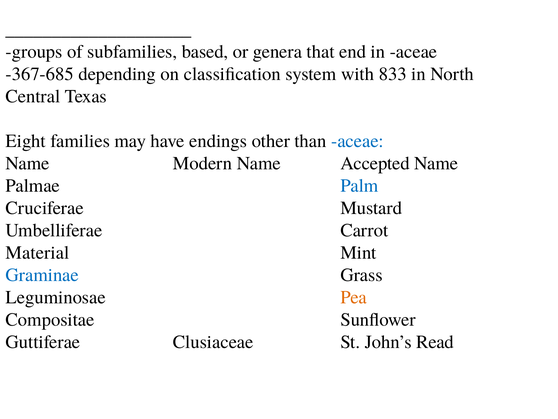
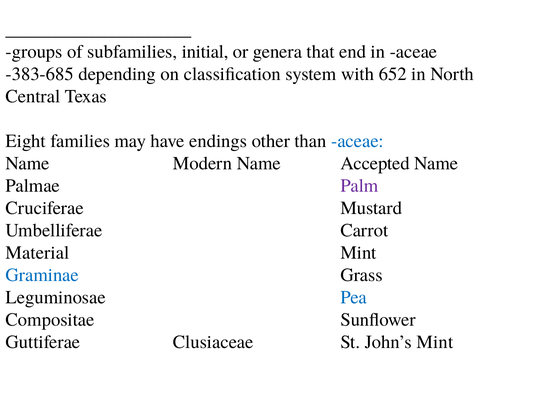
based: based -> initial
-367-685: -367-685 -> -383-685
833: 833 -> 652
Palm colour: blue -> purple
Pea colour: orange -> blue
John’s Read: Read -> Mint
